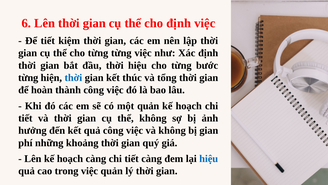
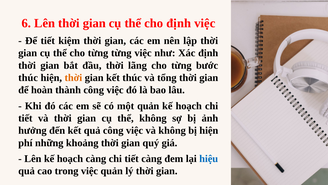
thời hiệu: hiệu -> lãng
từng at (28, 78): từng -> thúc
thời at (73, 78) colour: blue -> orange
bị gian: gian -> hiện
